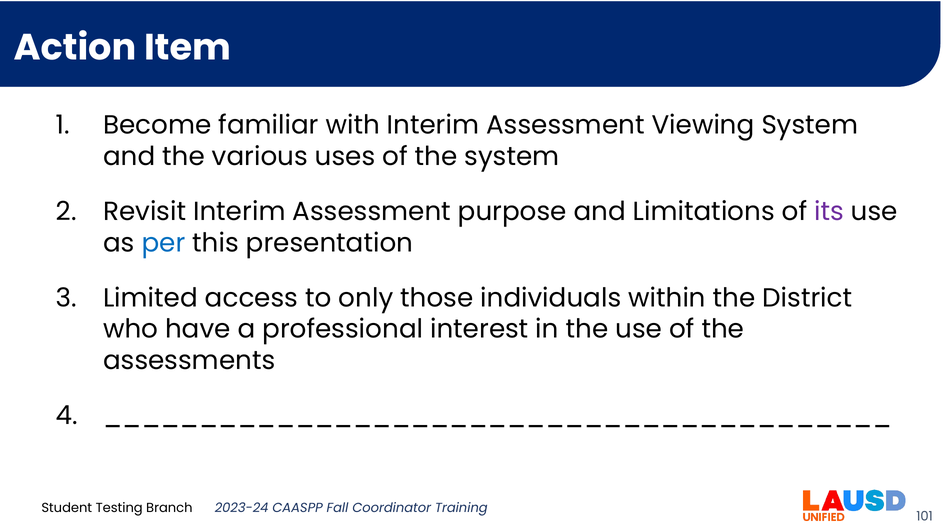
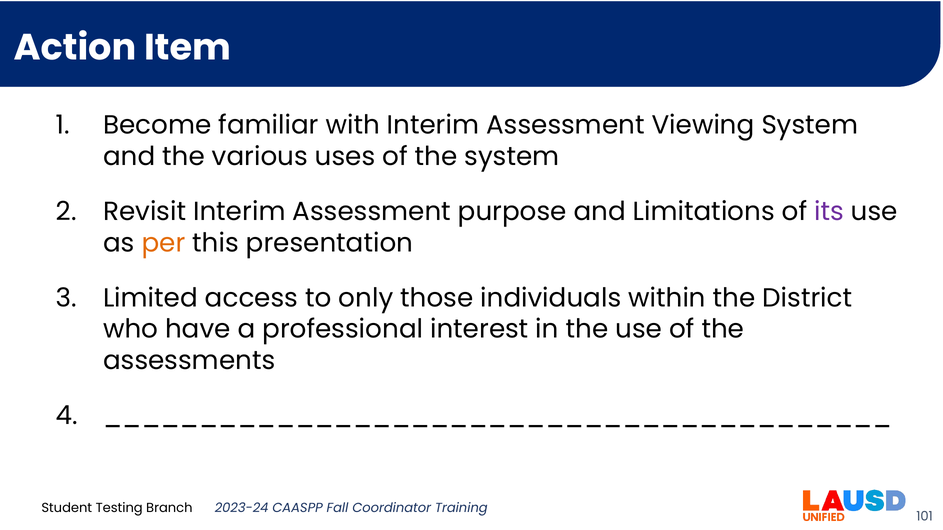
per colour: blue -> orange
